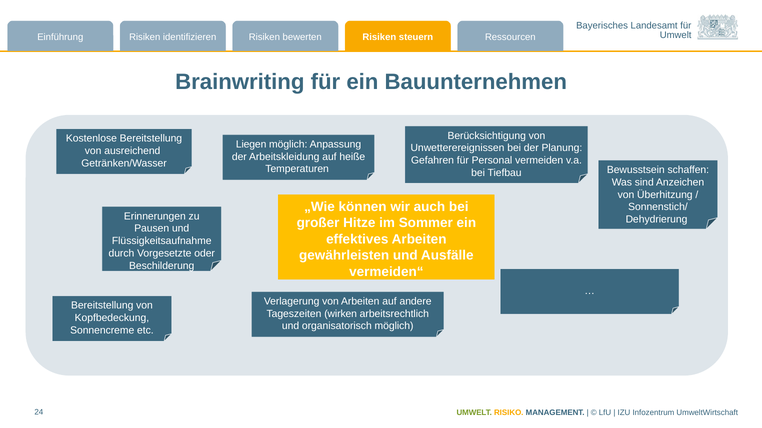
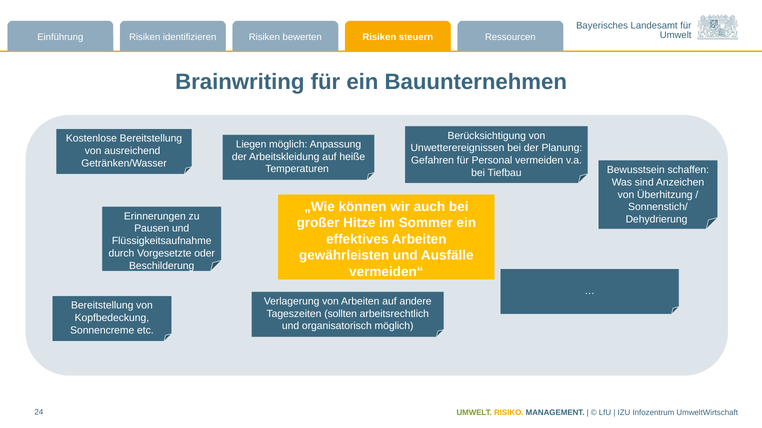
wirken: wirken -> sollten
